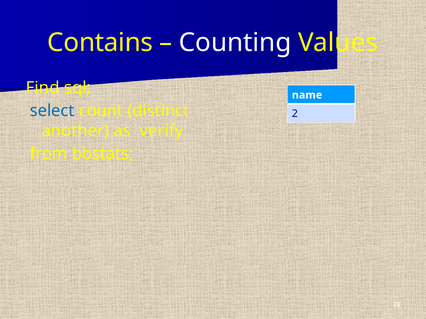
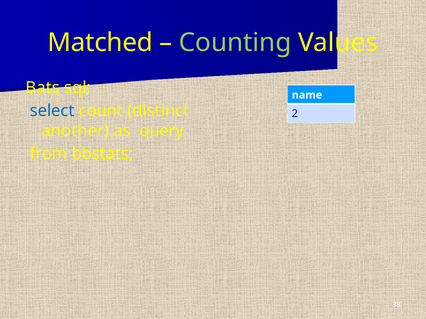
Contains: Contains -> Matched
Counting colour: white -> light green
Find: Find -> Bats
verify: verify -> query
